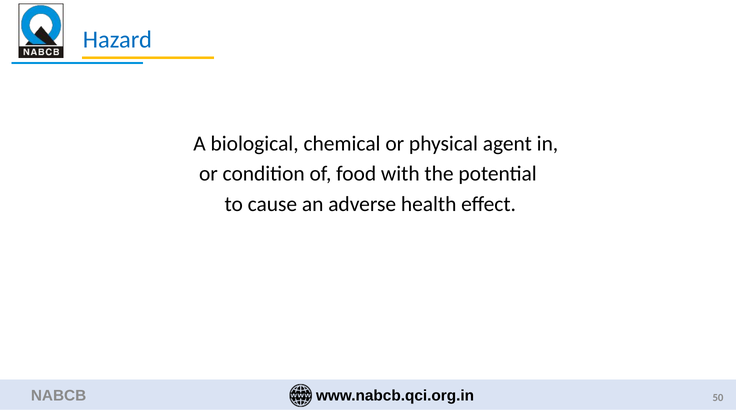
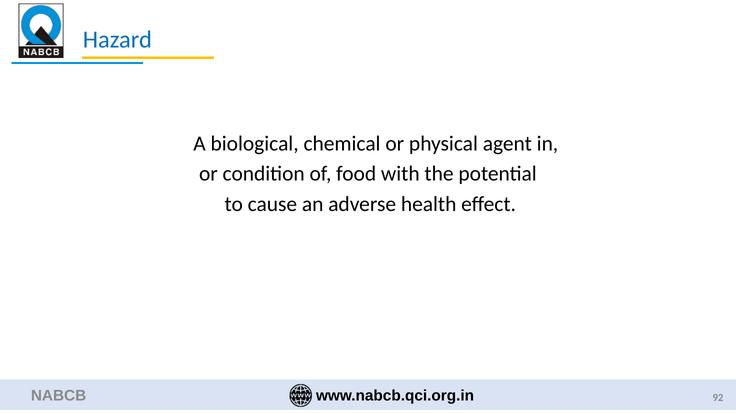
50: 50 -> 92
